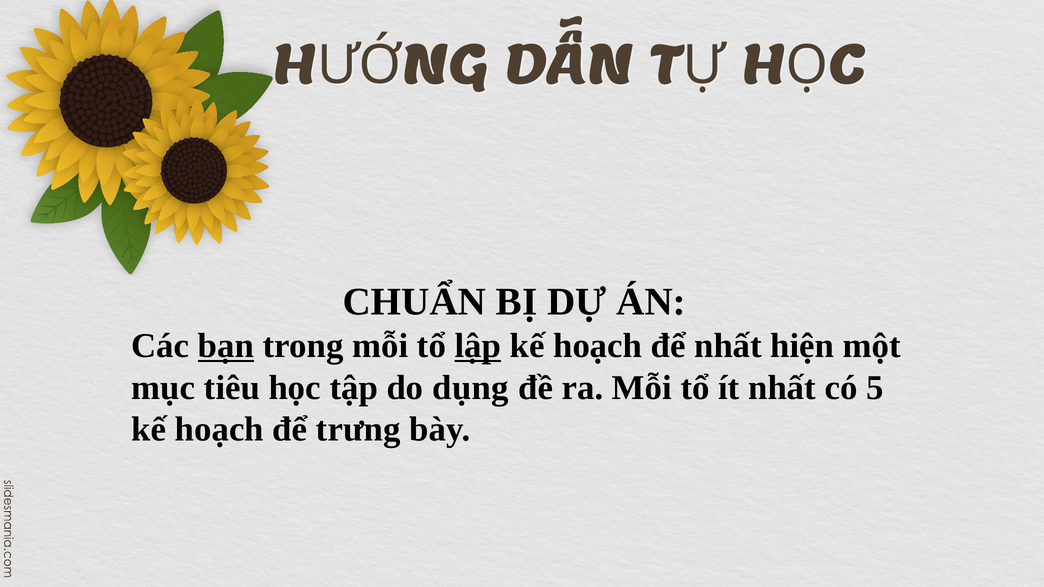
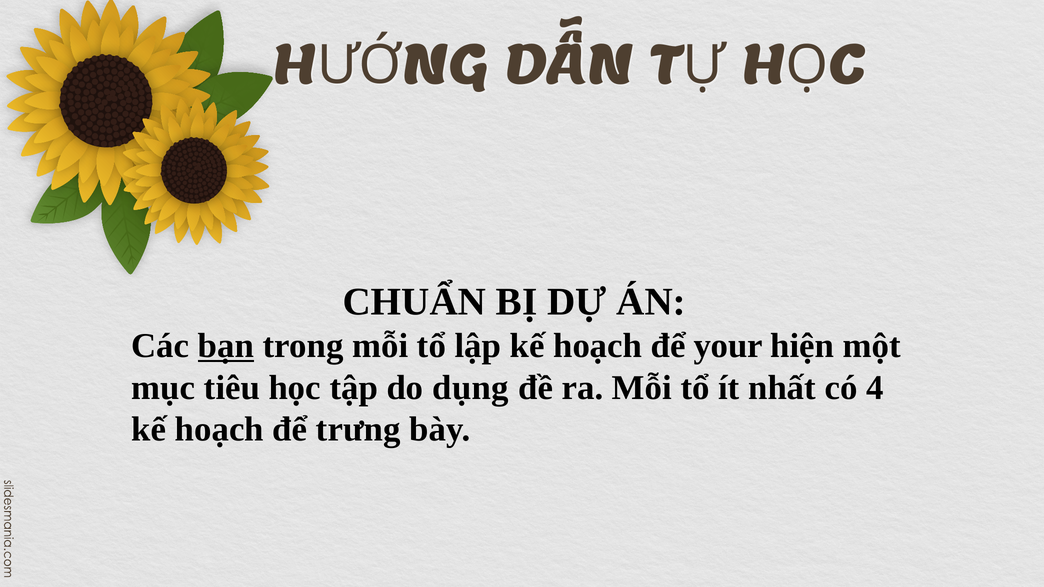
lập underline: present -> none
để nhất: nhất -> your
có 5: 5 -> 4
